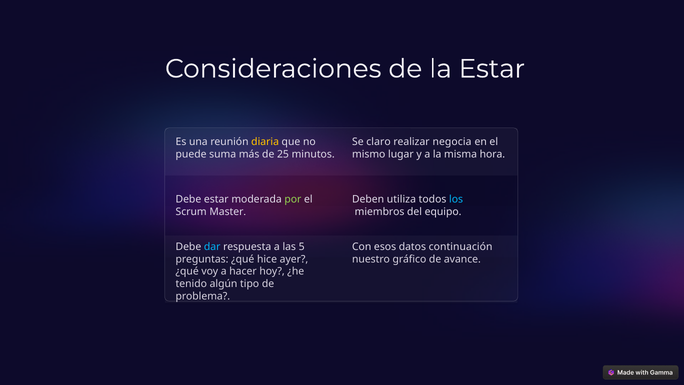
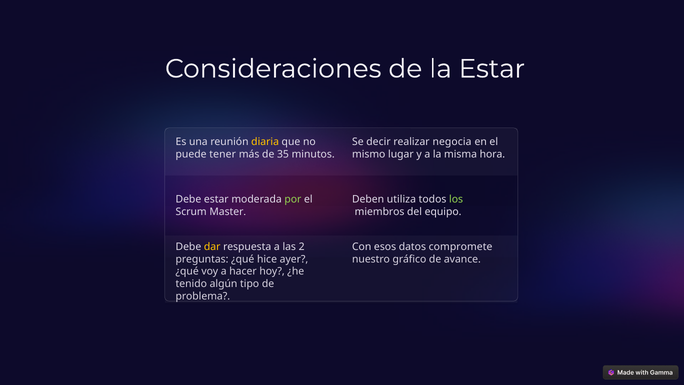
claro: claro -> decir
suma: suma -> tener
25: 25 -> 35
los colour: light blue -> light green
dar colour: light blue -> yellow
5: 5 -> 2
continuación: continuación -> compromete
